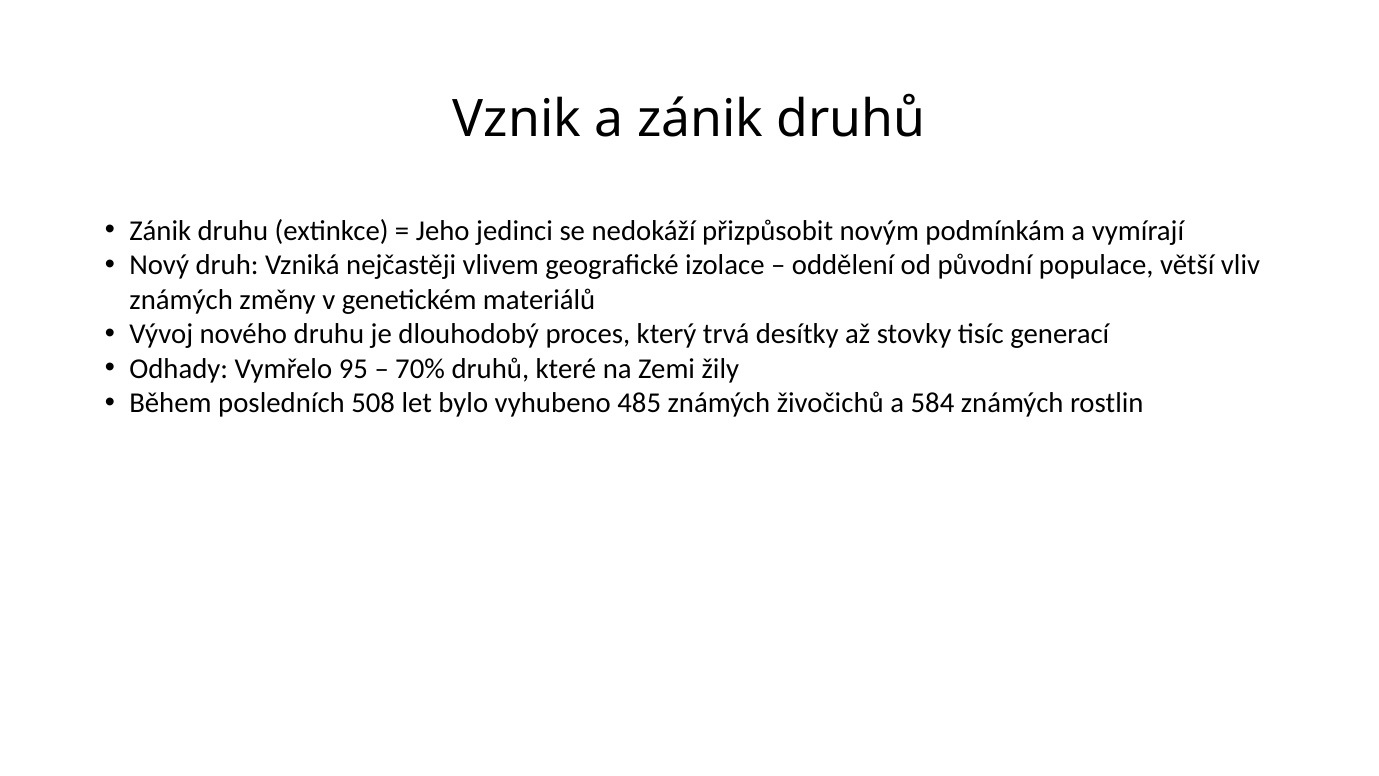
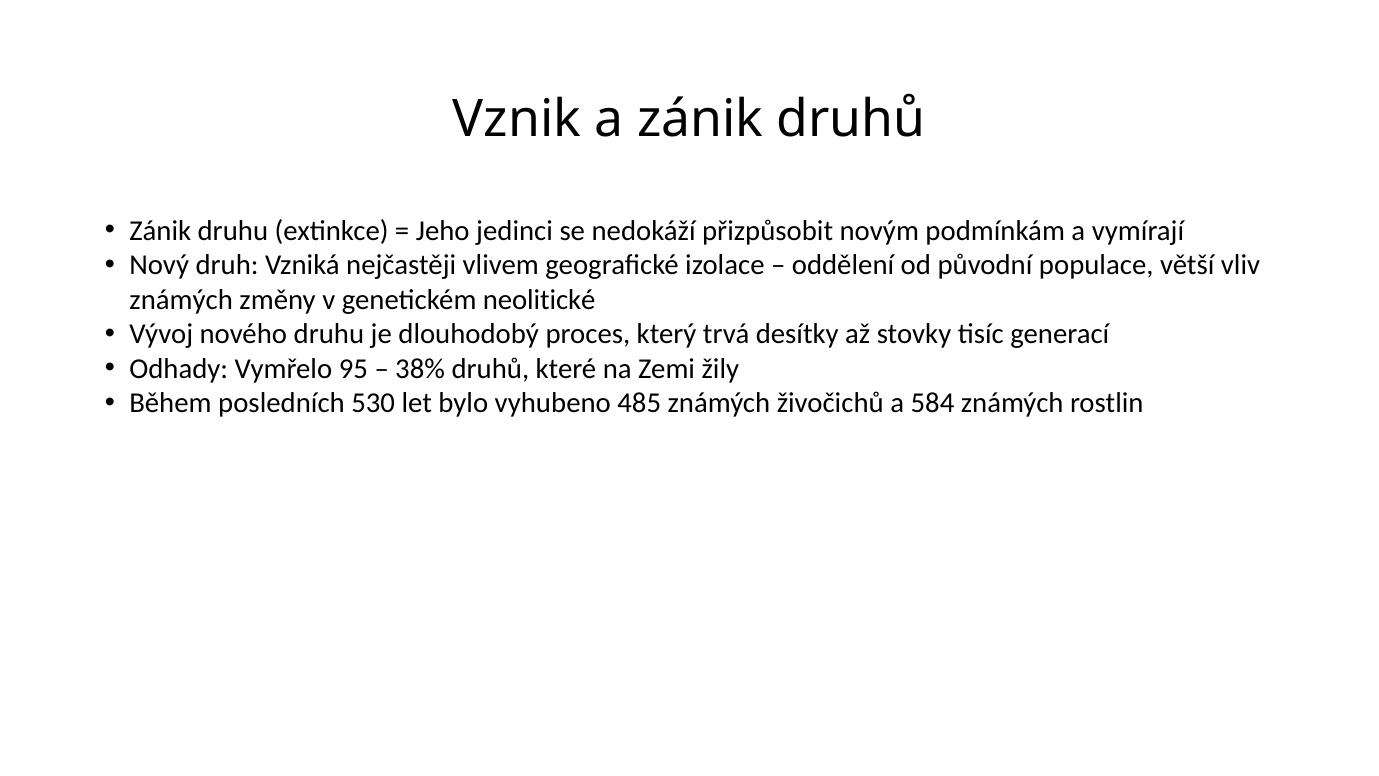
materiálů: materiálů -> neolitické
70%: 70% -> 38%
508: 508 -> 530
